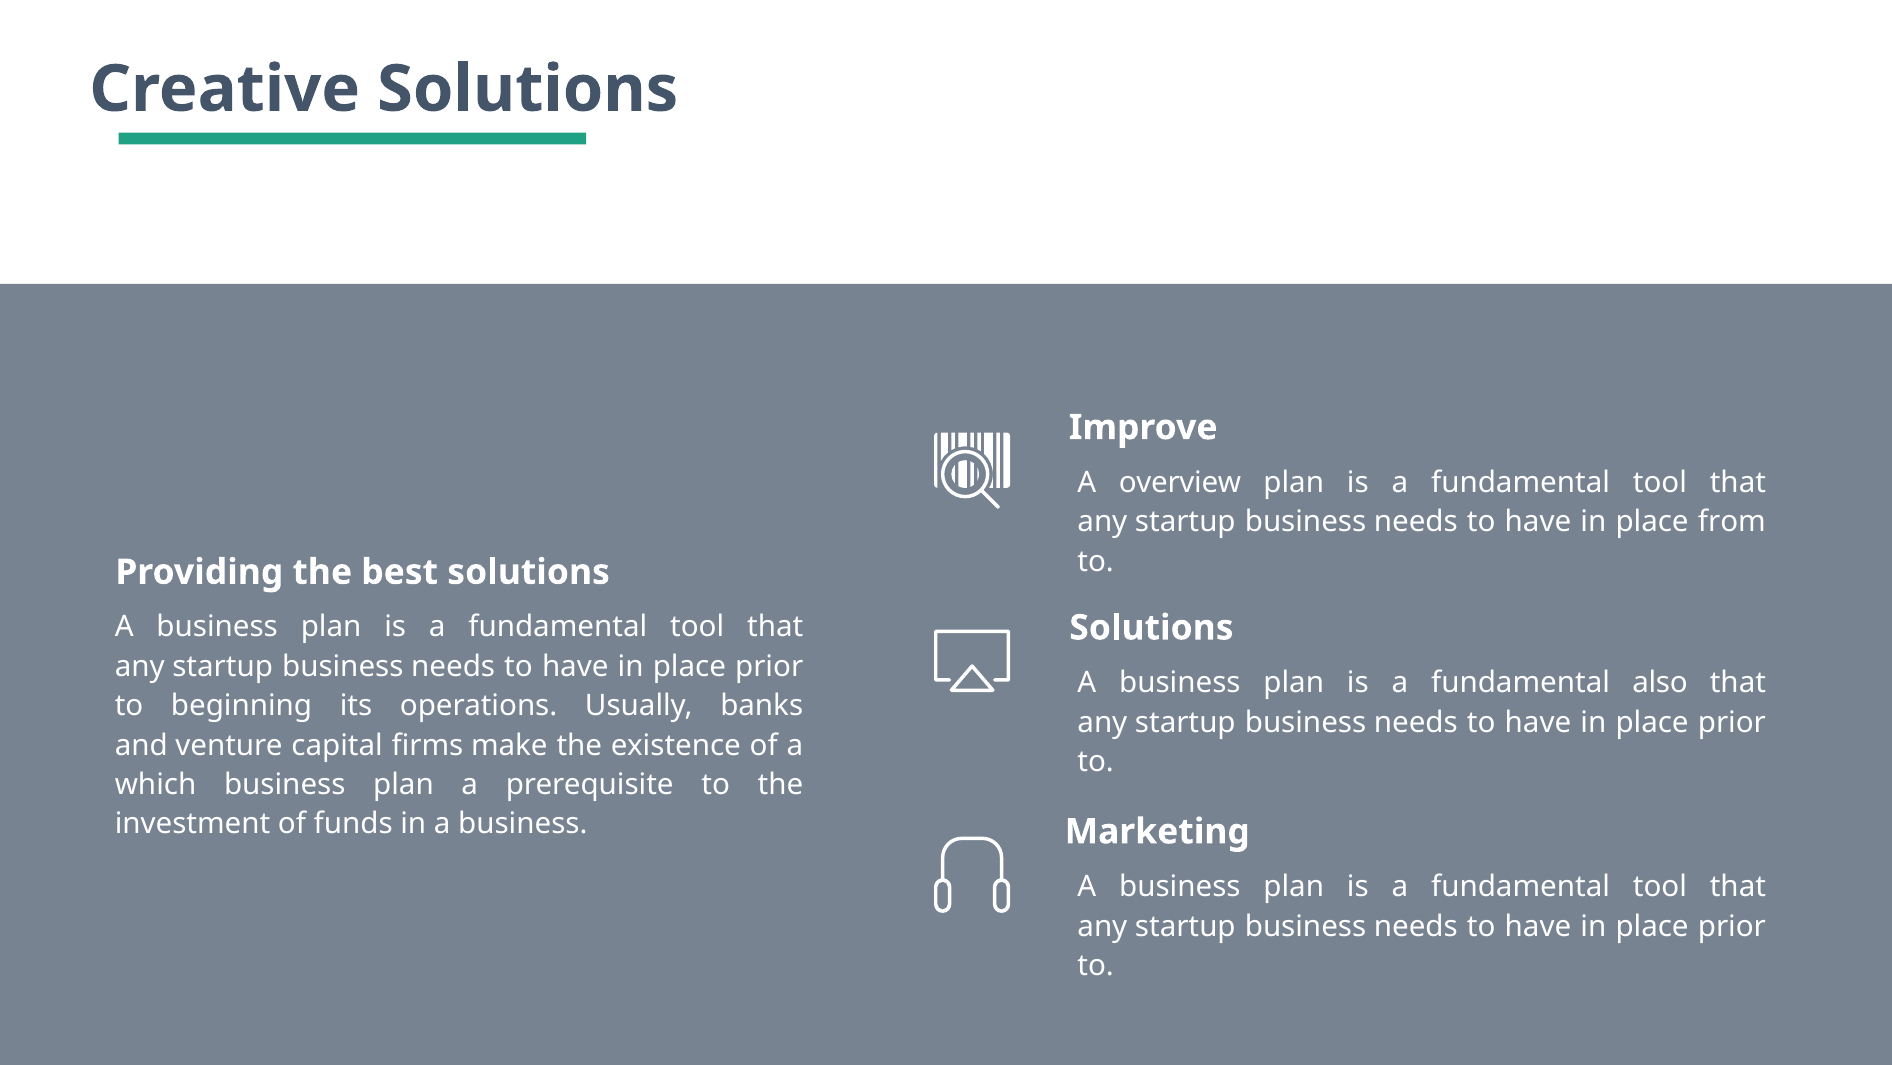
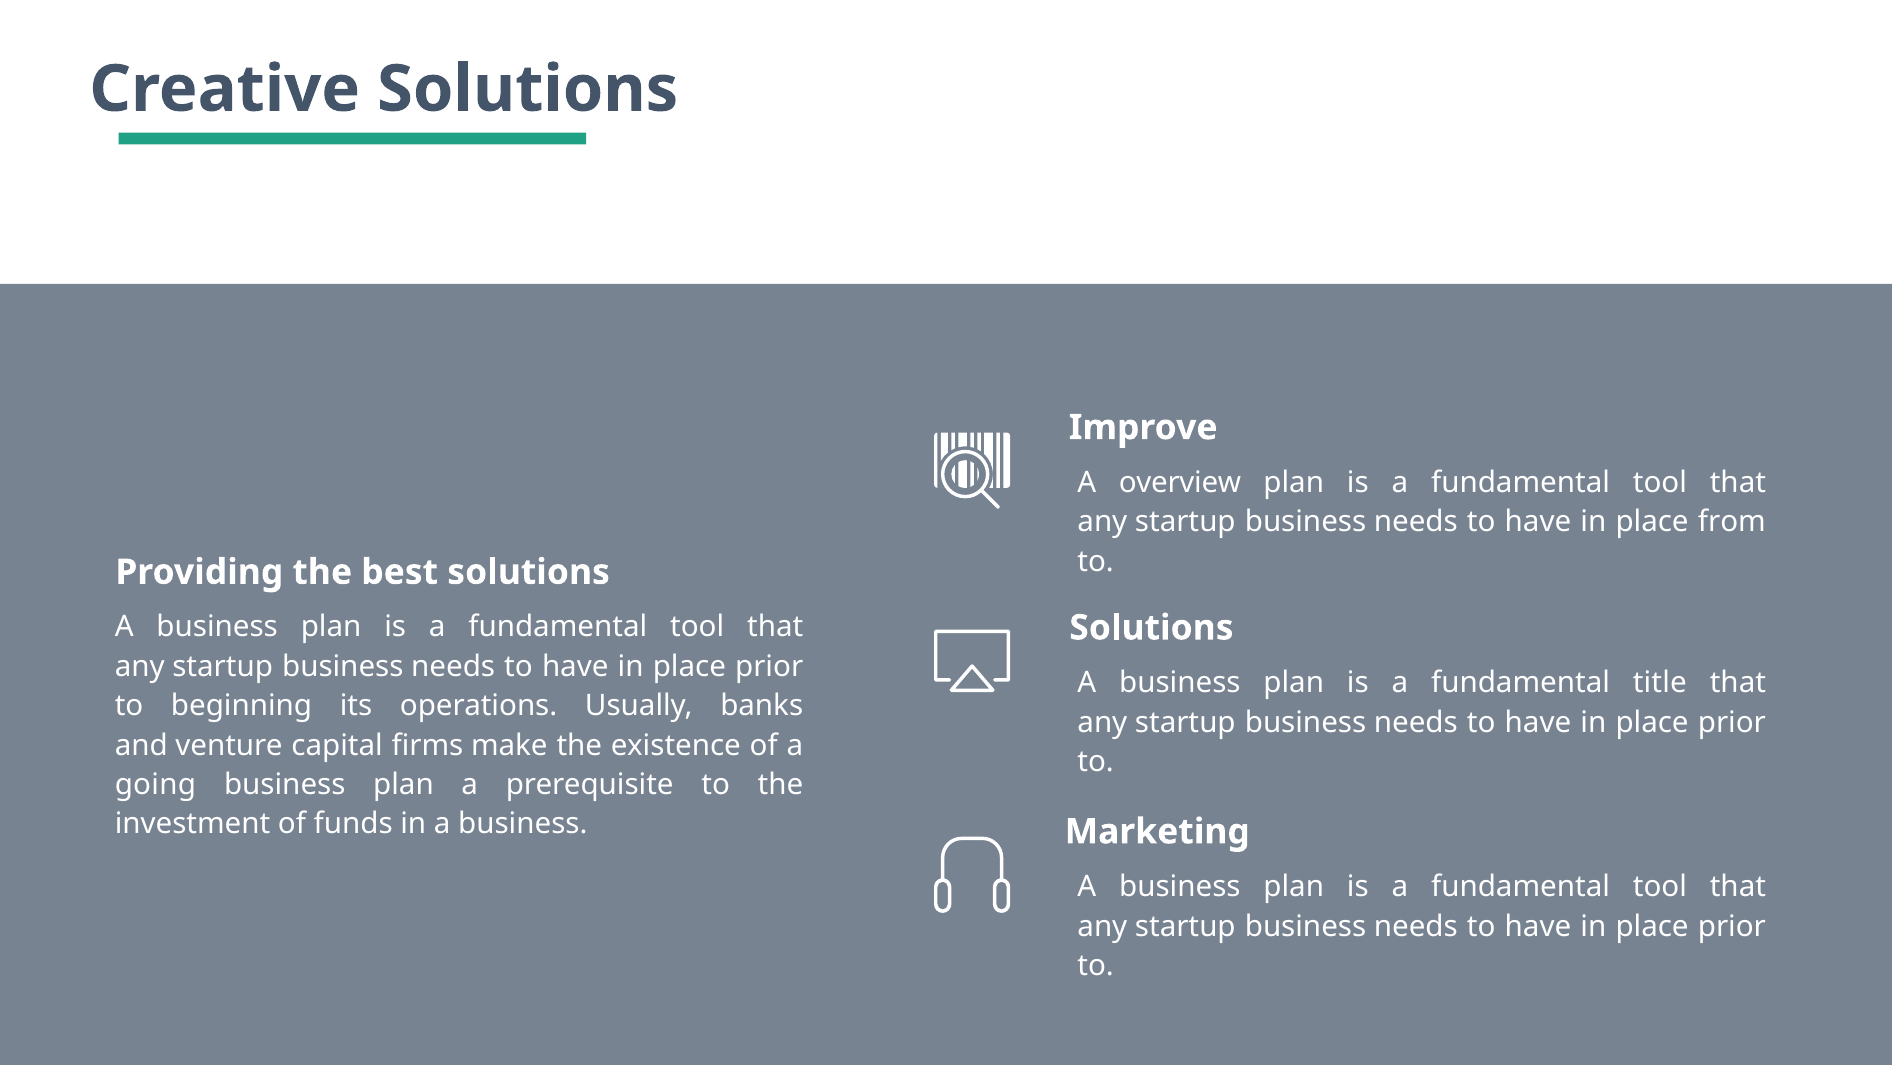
also: also -> title
which: which -> going
